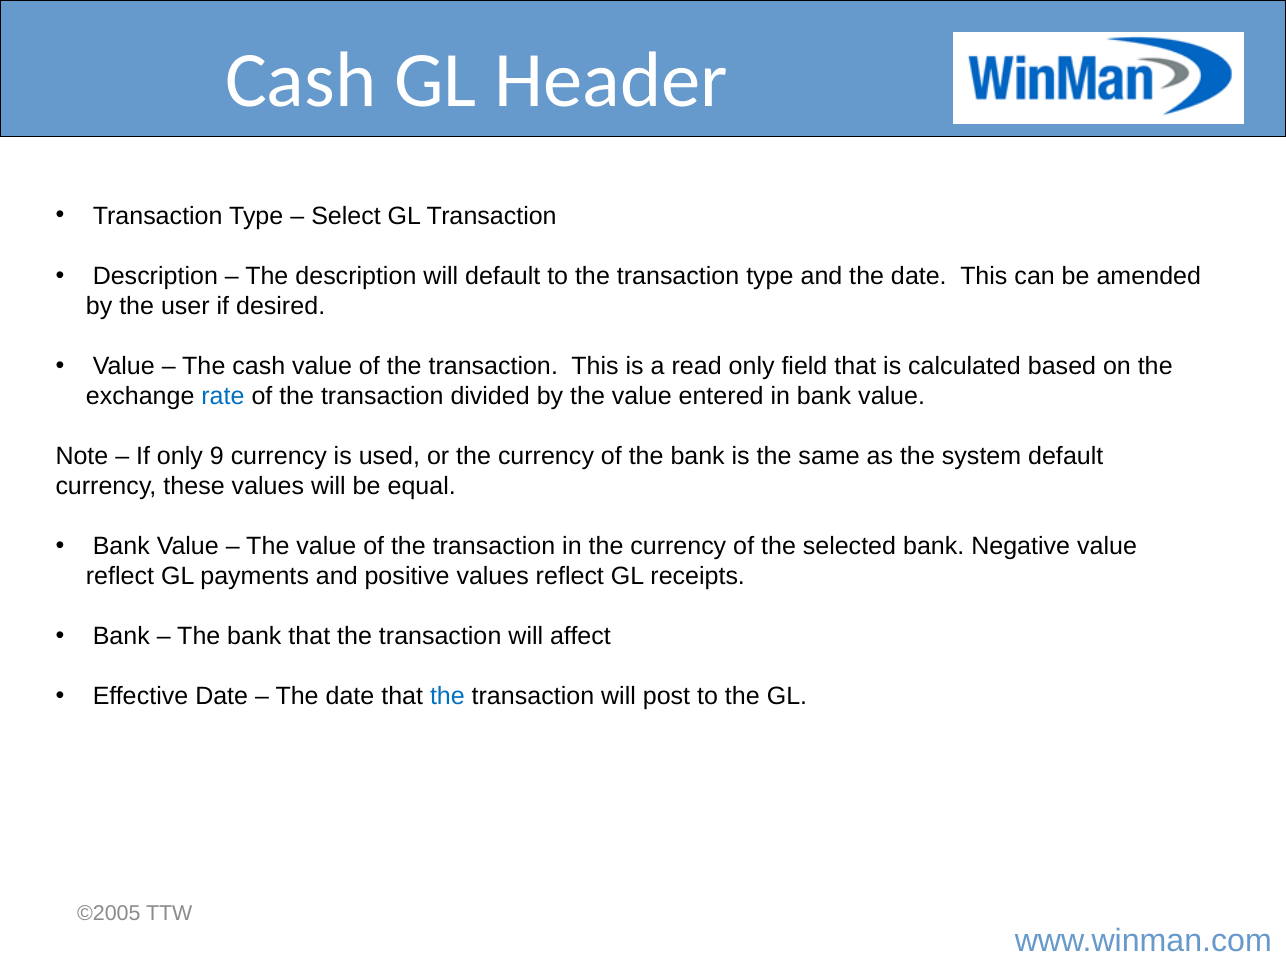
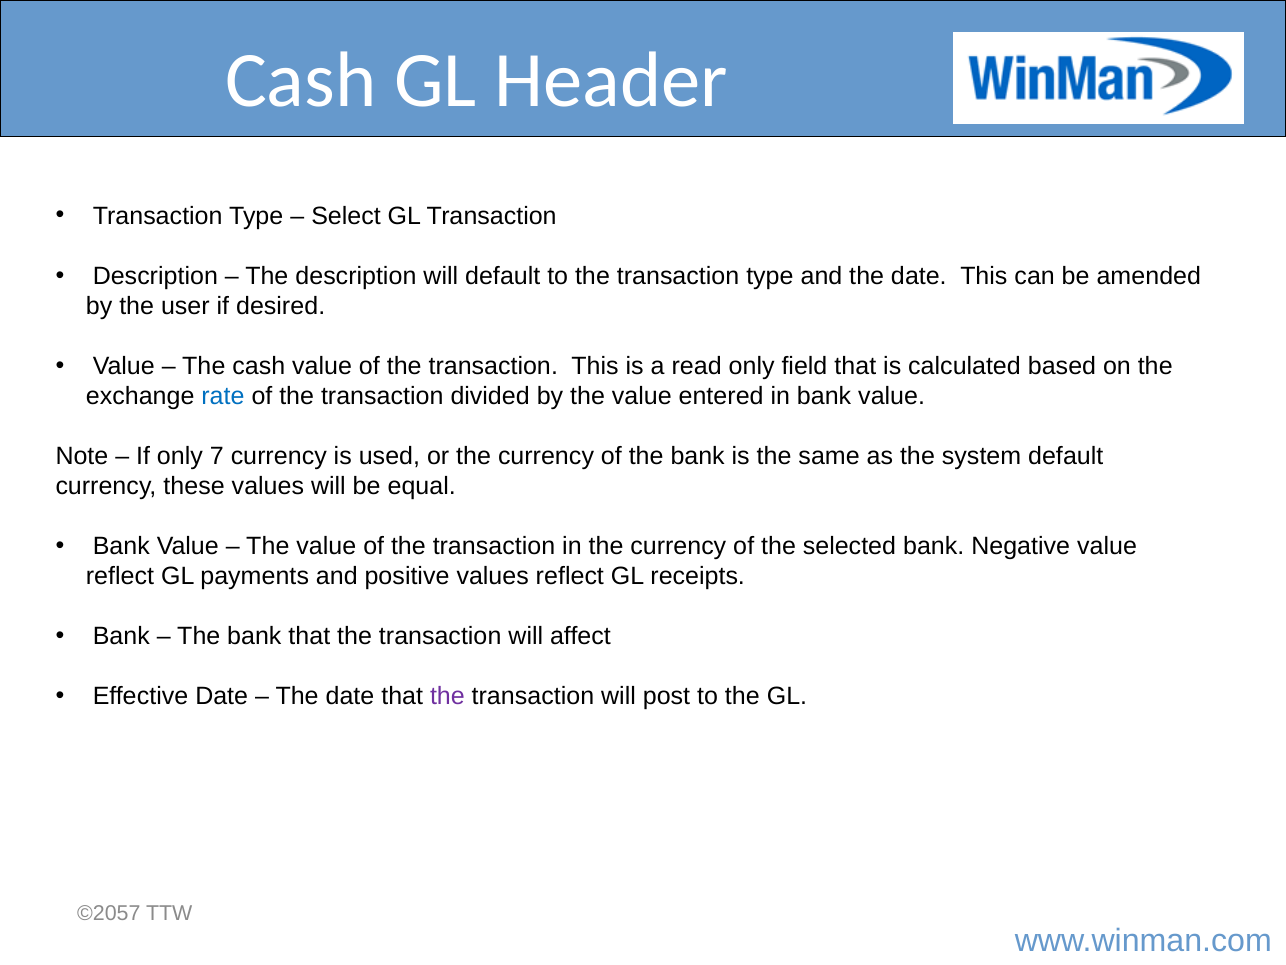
9: 9 -> 7
the at (447, 696) colour: blue -> purple
©2005: ©2005 -> ©2057
